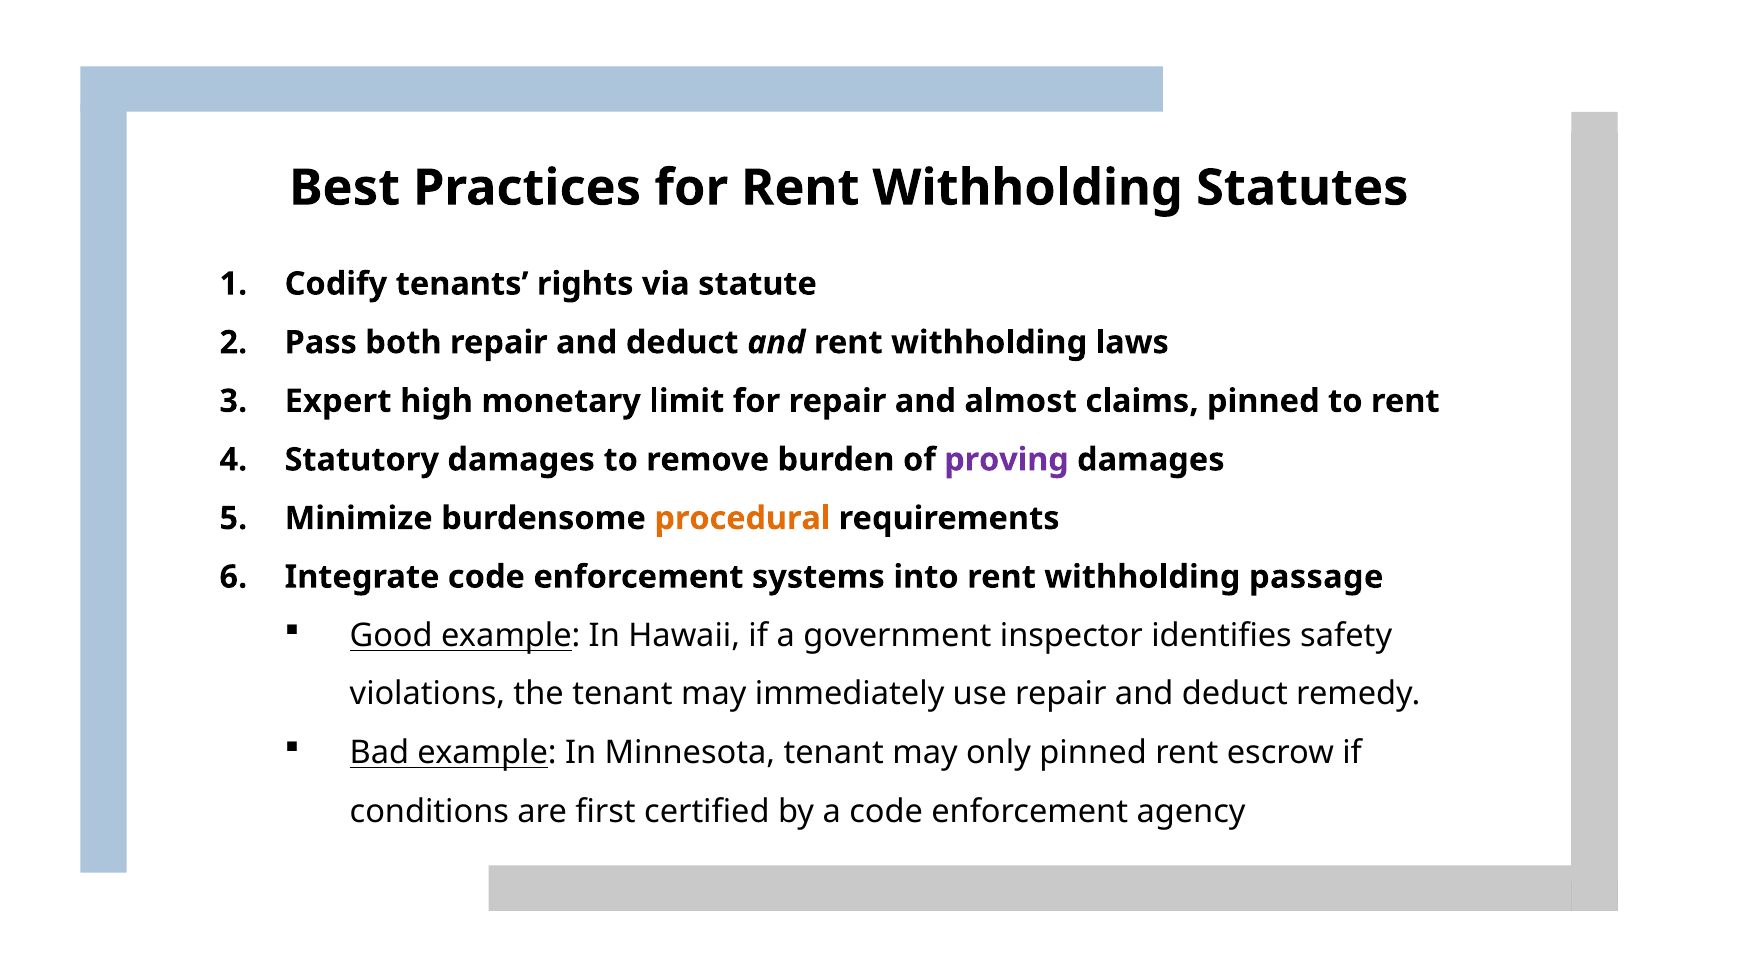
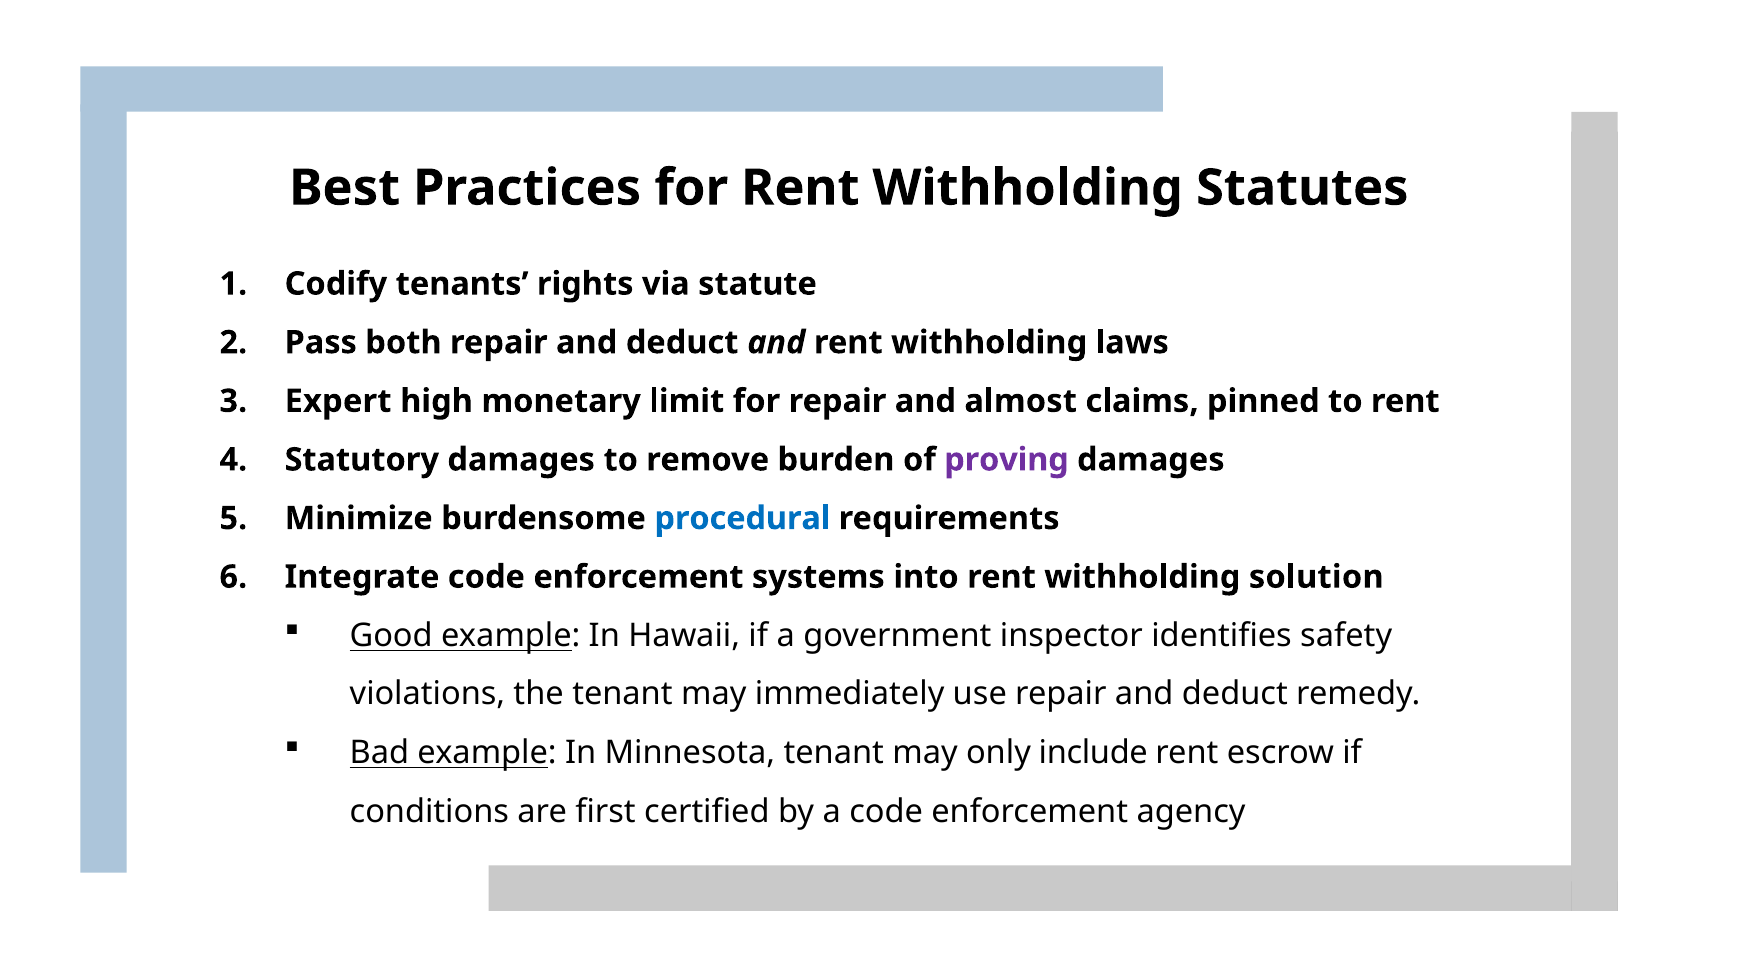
procedural colour: orange -> blue
passage: passage -> solution
only pinned: pinned -> include
